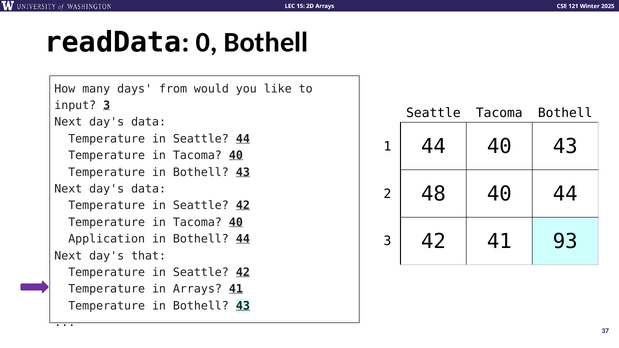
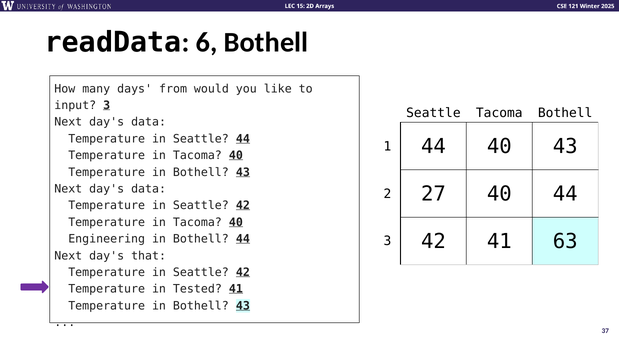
0: 0 -> 6
48: 48 -> 27
Application: Application -> Engineering
93: 93 -> 63
in Arrays: Arrays -> Tested
